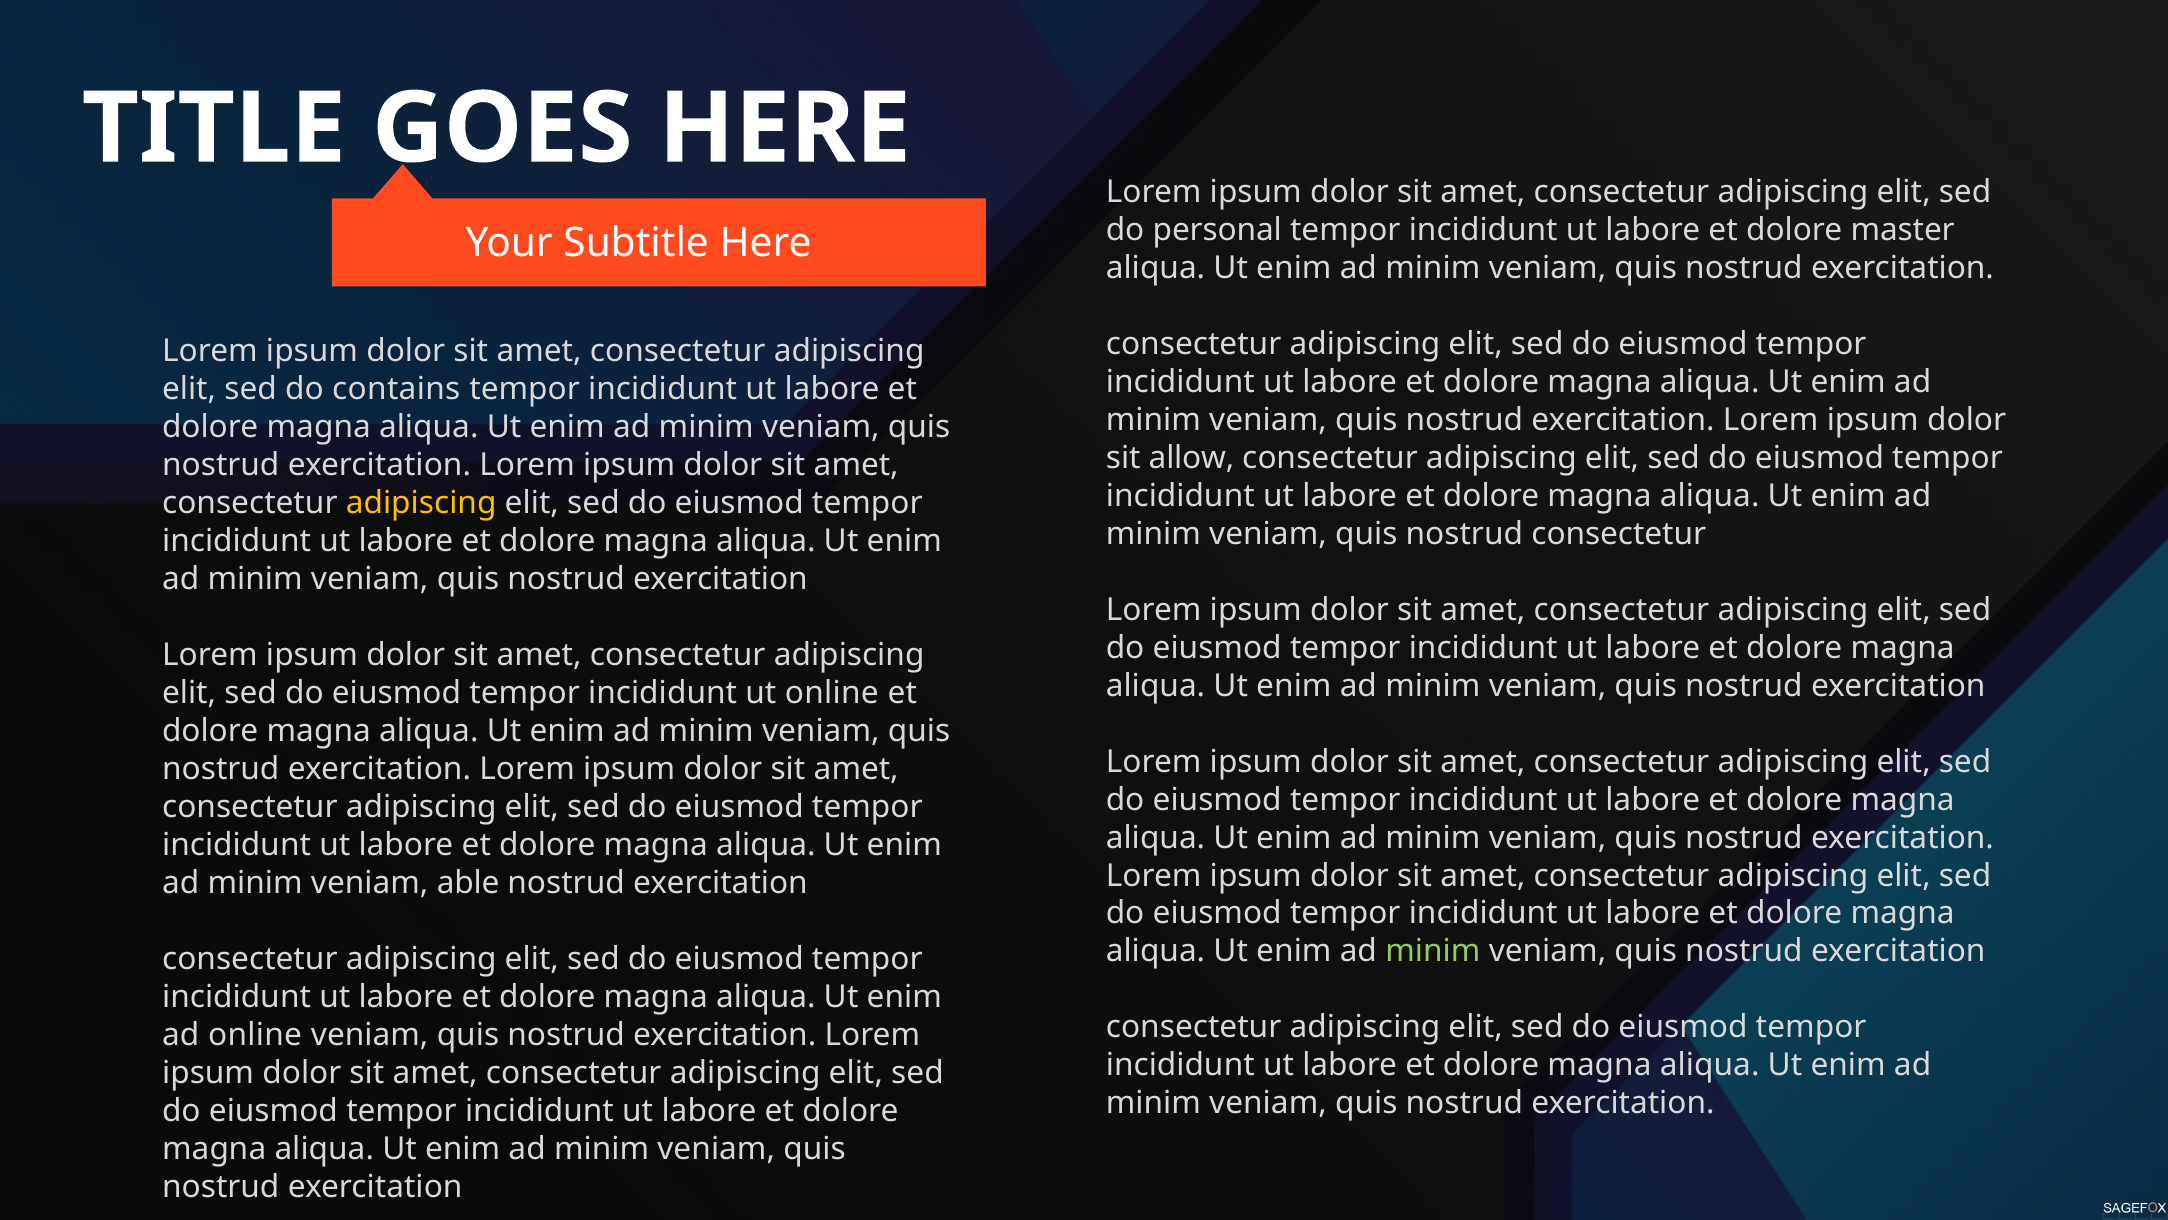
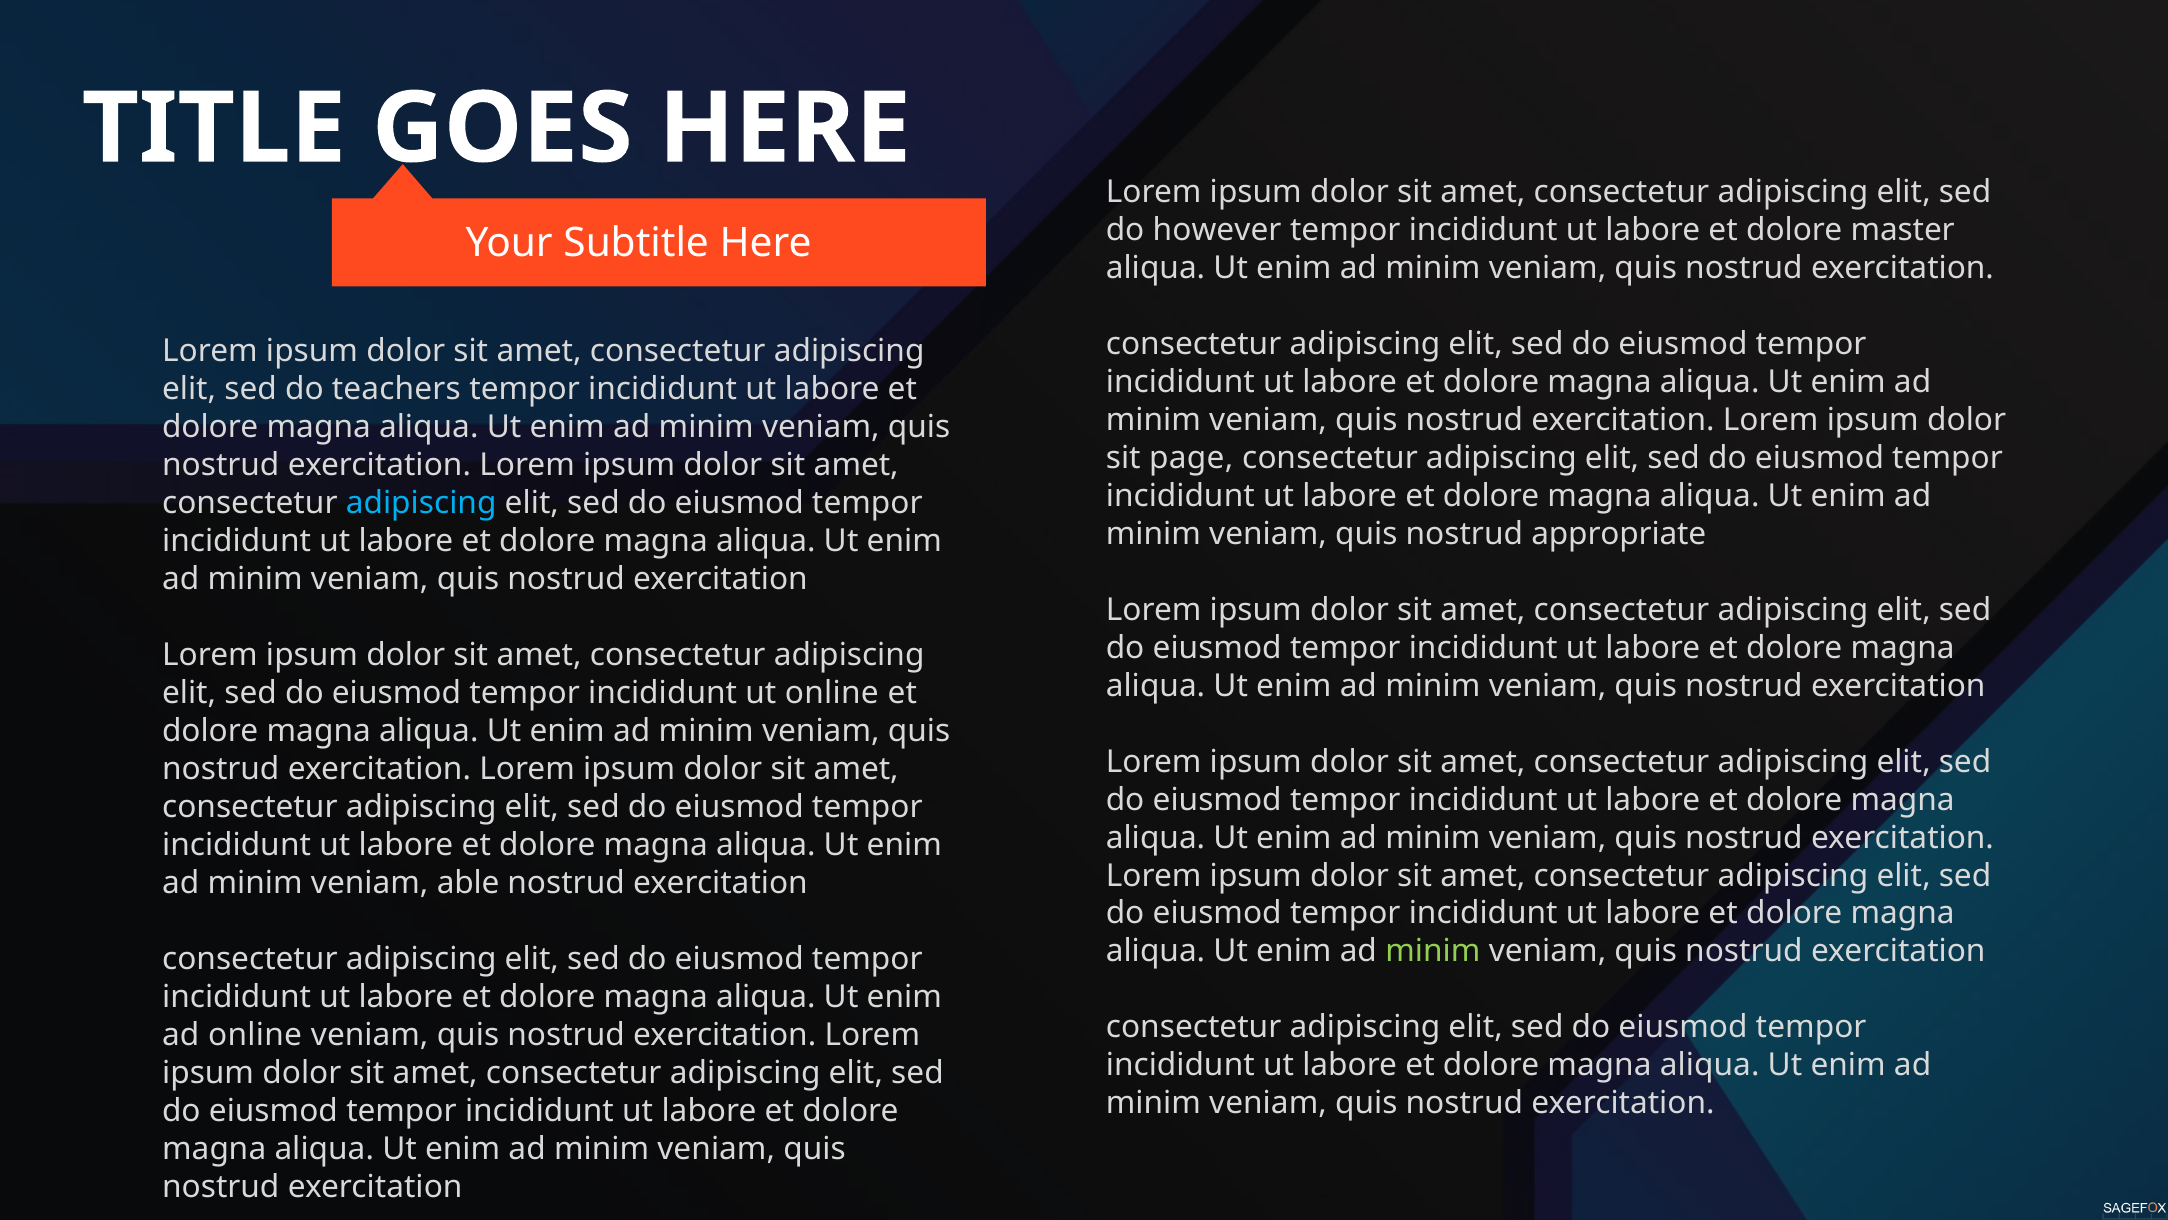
personal: personal -> however
contains: contains -> teachers
allow: allow -> page
adipiscing at (421, 503) colour: yellow -> light blue
nostrud consectetur: consectetur -> appropriate
